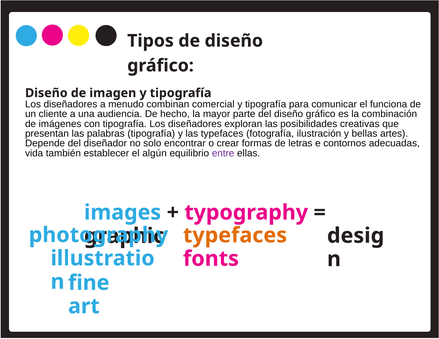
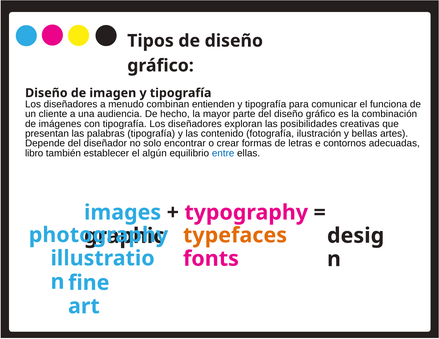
comercial: comercial -> entienden
las typefaces: typefaces -> contenido
vida: vida -> libro
entre colour: purple -> blue
